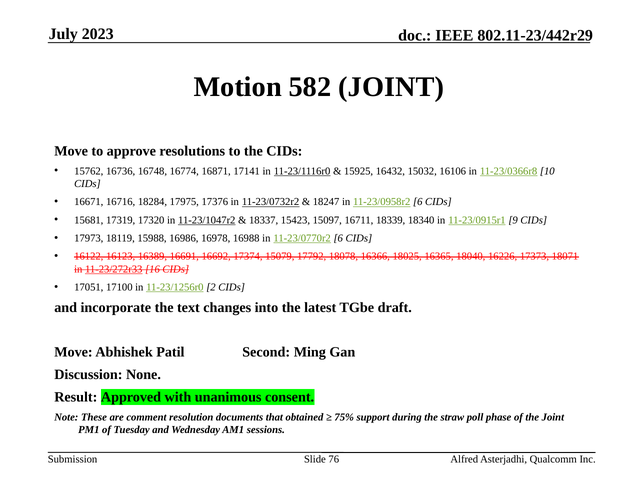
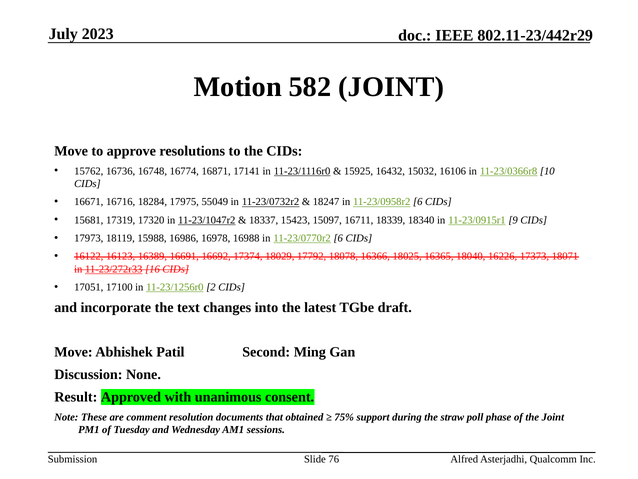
17376: 17376 -> 55049
15079: 15079 -> 18029
